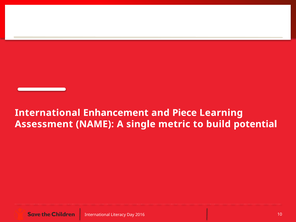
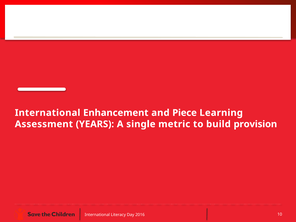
NAME: NAME -> YEARS
potential: potential -> provision
